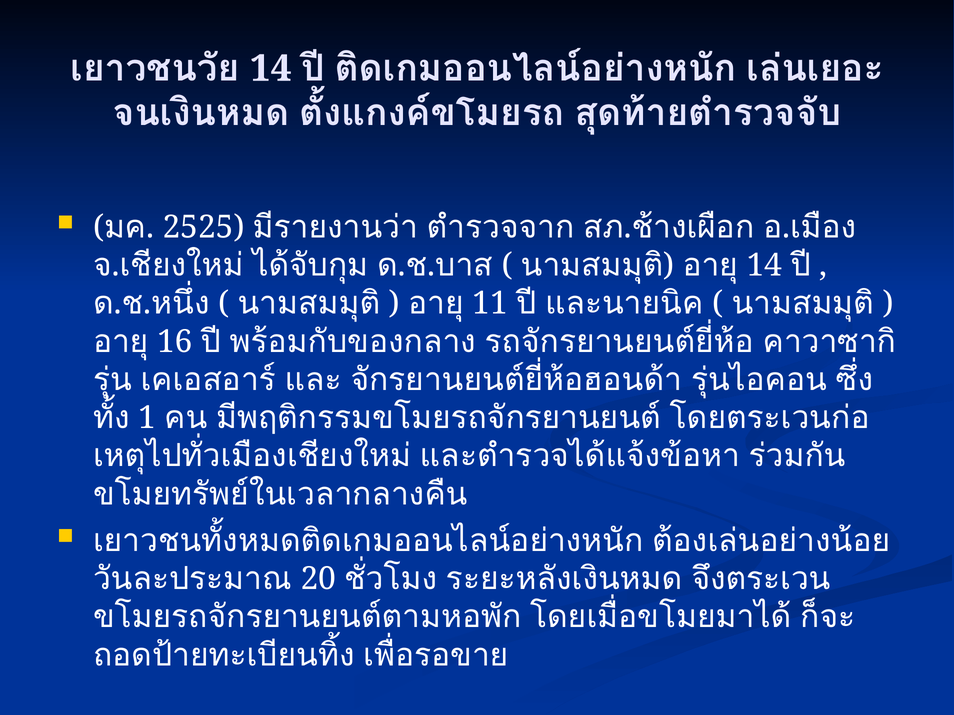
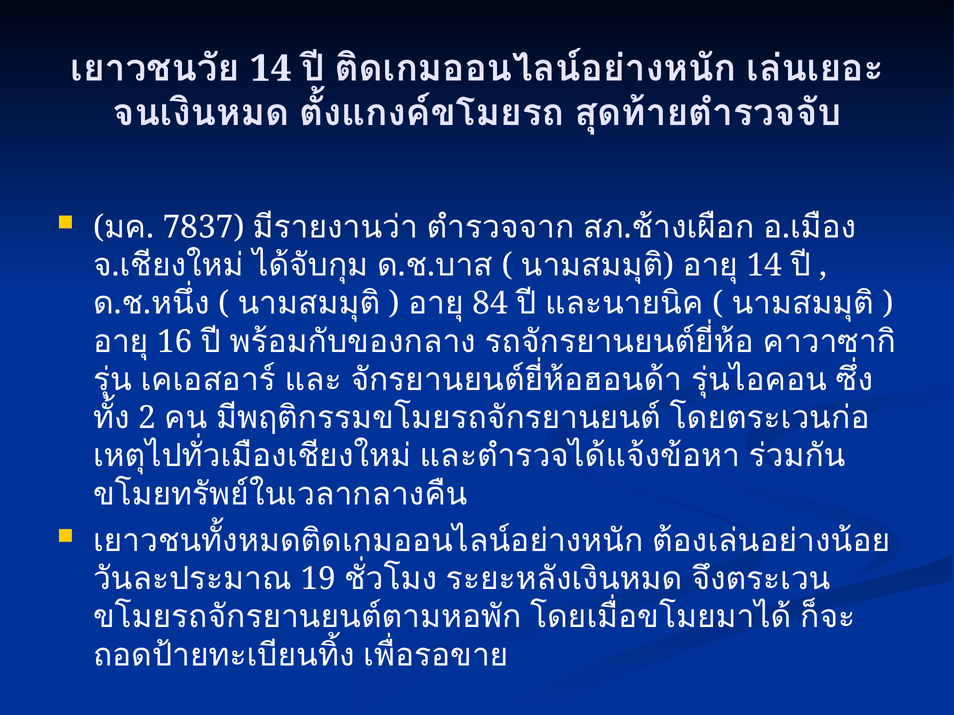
2525: 2525 -> 7837
11: 11 -> 84
1: 1 -> 2
20: 20 -> 19
